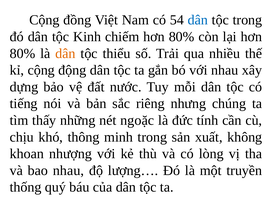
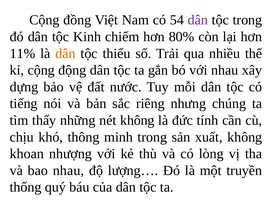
dân at (198, 20) colour: blue -> purple
80% at (23, 53): 80% -> 11%
nét ngoặc: ngoặc -> không
